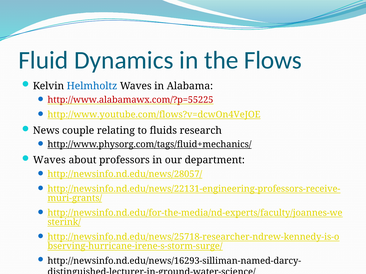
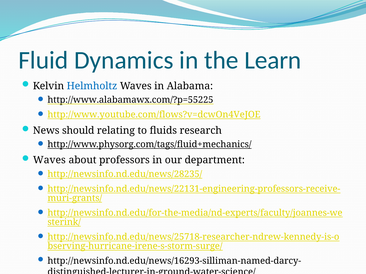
Flows: Flows -> Learn
http://www.alabamawx.com/?p=55225 colour: red -> black
couple: couple -> should
http://newsinfo.nd.edu/news/28057/: http://newsinfo.nd.edu/news/28057/ -> http://newsinfo.nd.edu/news/28235/
